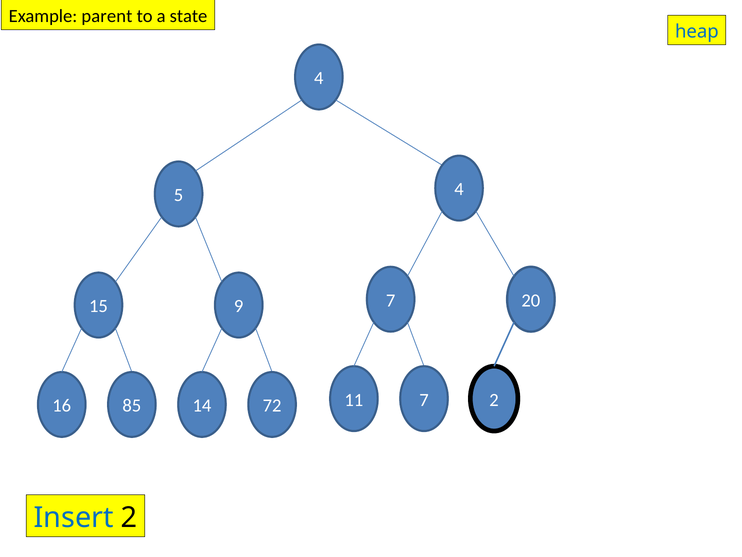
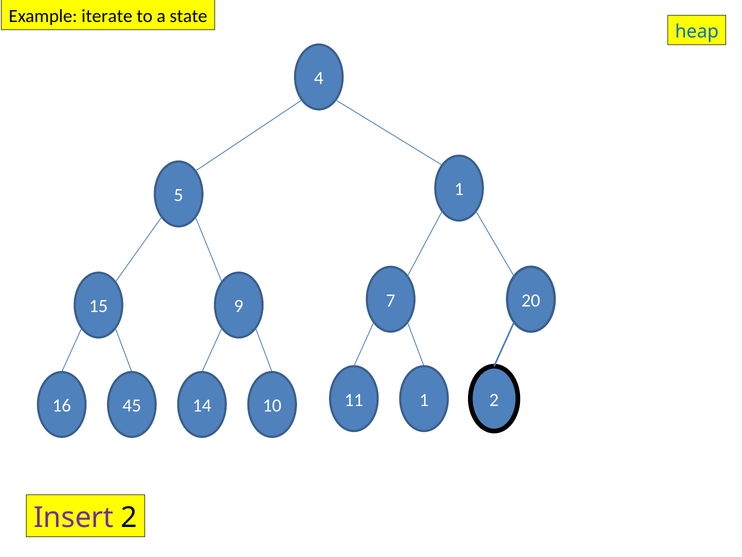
parent: parent -> iterate
5 4: 4 -> 1
11 7: 7 -> 1
85: 85 -> 45
72: 72 -> 10
Insert colour: blue -> purple
